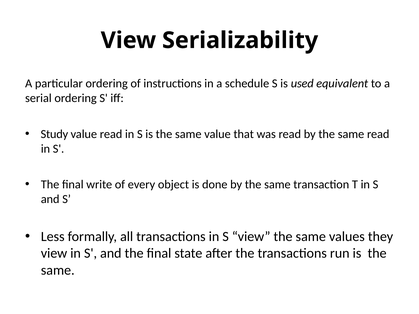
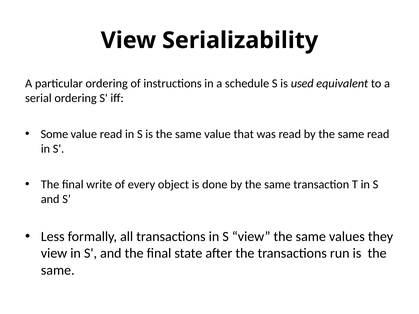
Study: Study -> Some
